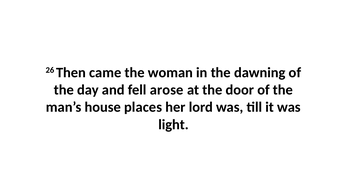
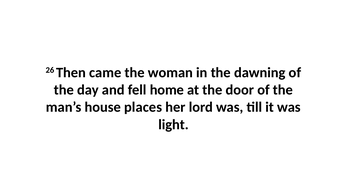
arose: arose -> home
